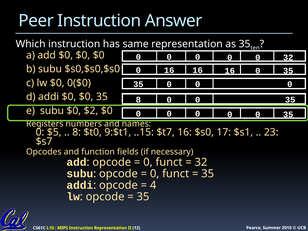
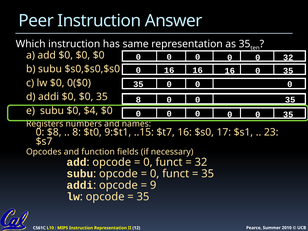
$2: $2 -> $4
$5: $5 -> $8
4: 4 -> 9
